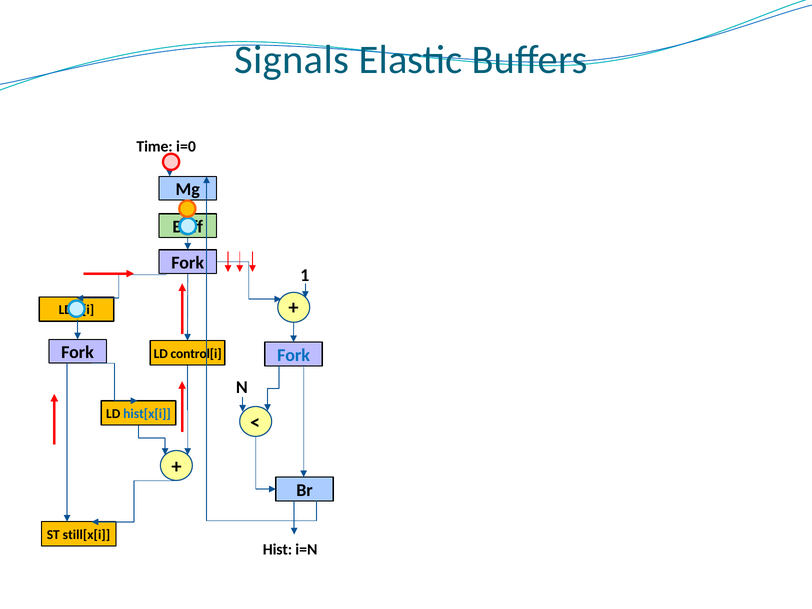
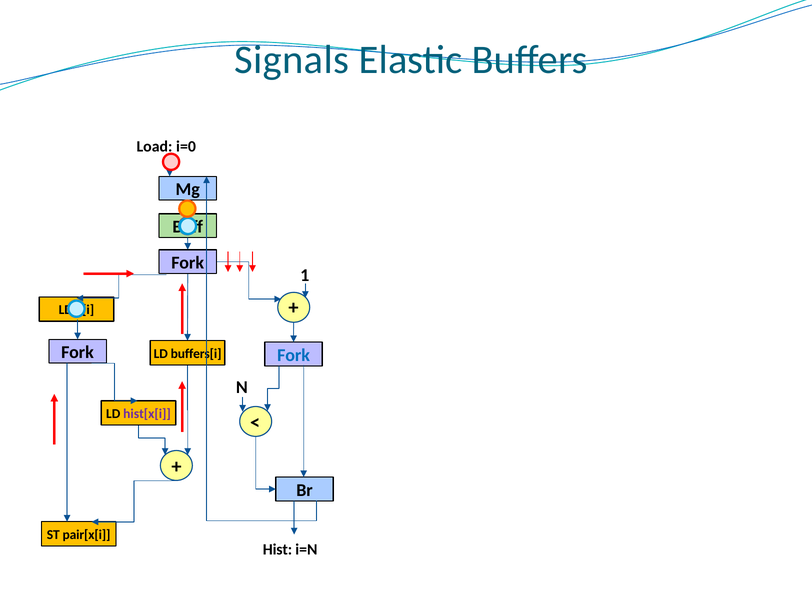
Time: Time -> Load
control[i: control[i -> buffers[i
hist[x[i colour: blue -> purple
still[x[i: still[x[i -> pair[x[i
